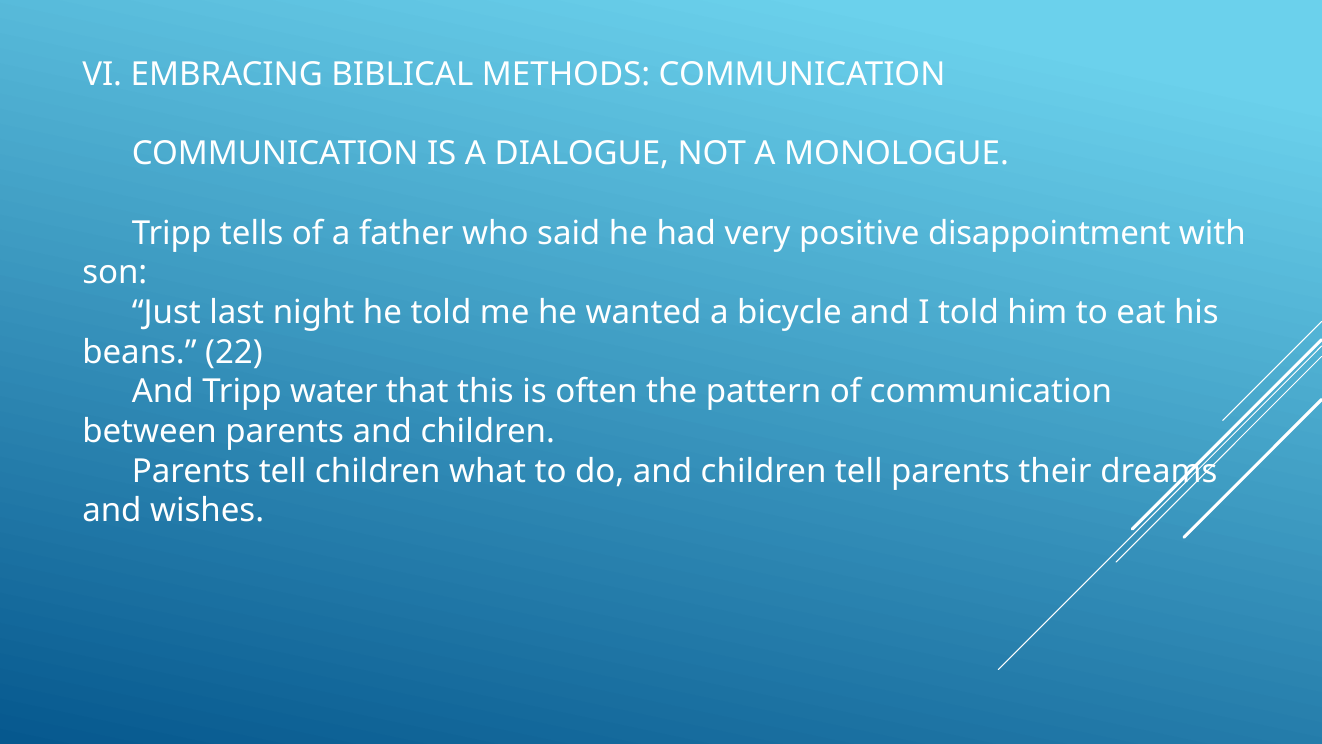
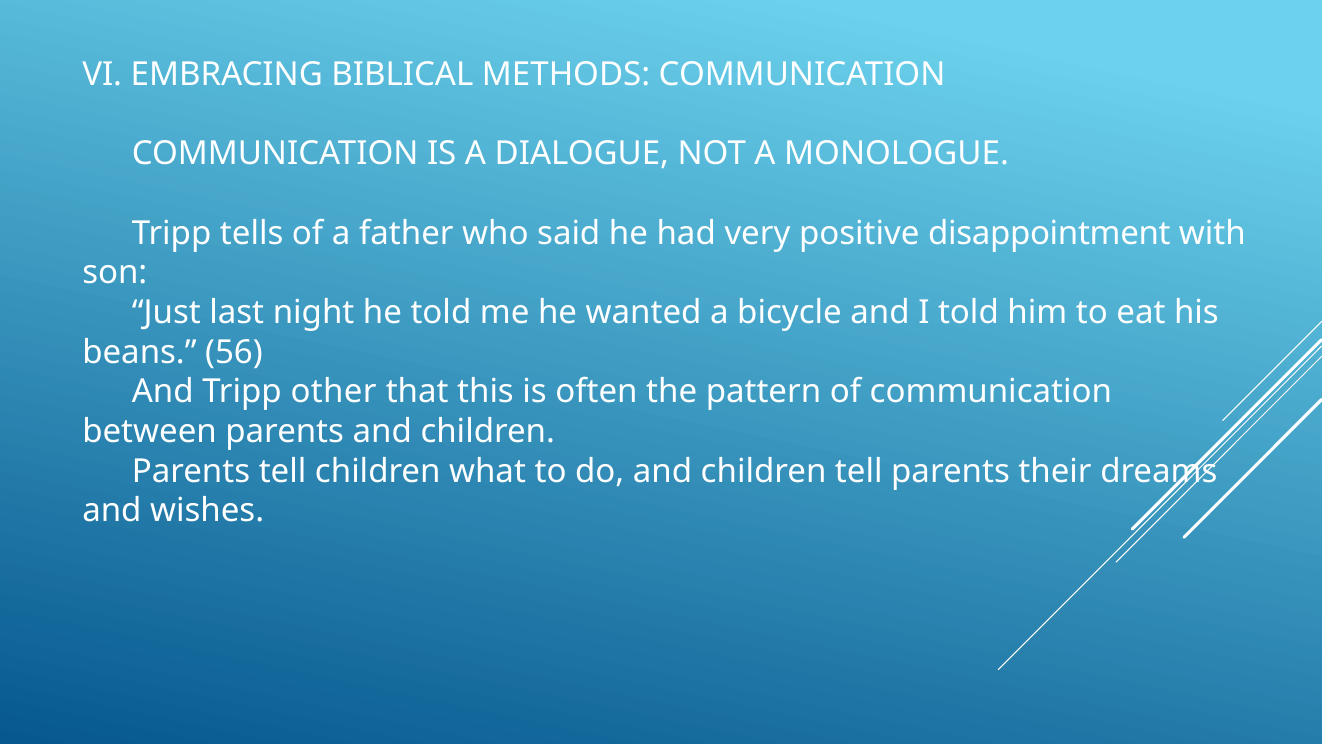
22: 22 -> 56
water: water -> other
